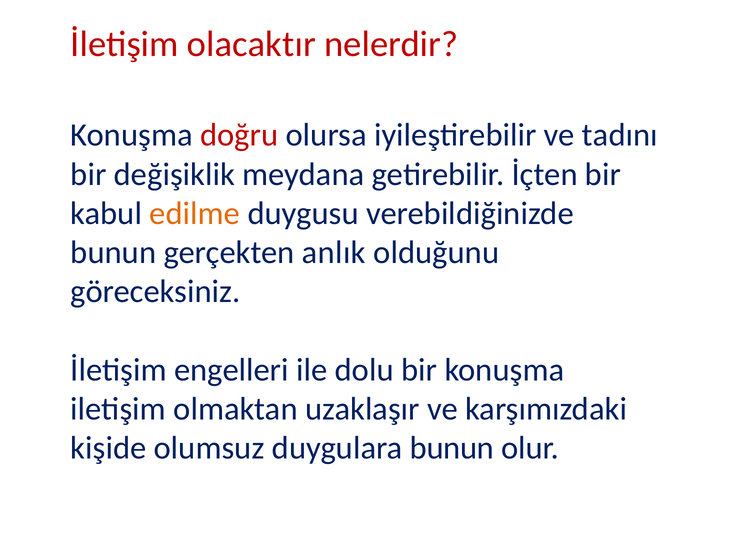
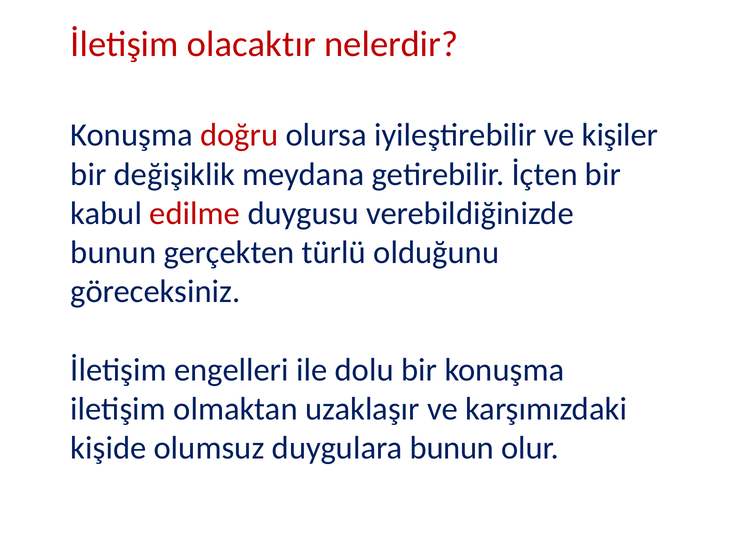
tadını: tadını -> kişiler
edilme colour: orange -> red
anlık: anlık -> türlü
